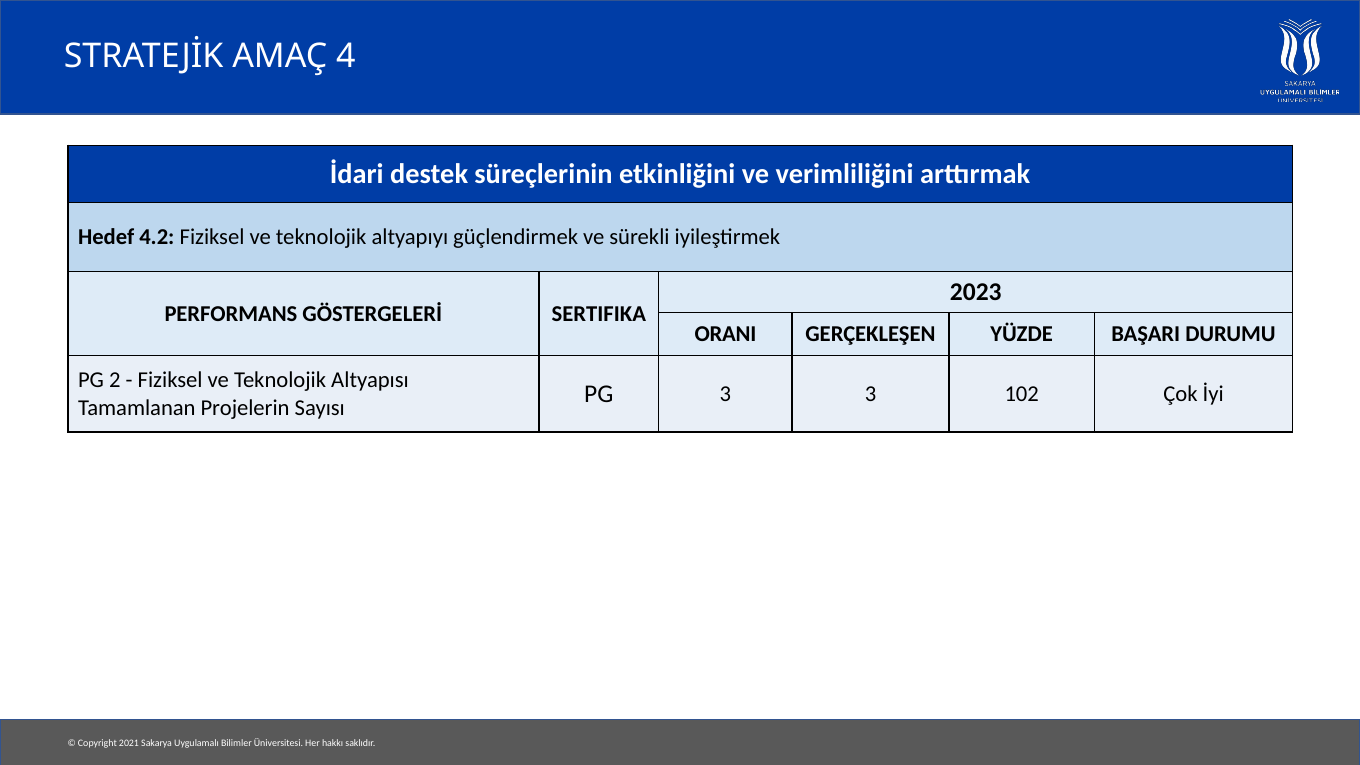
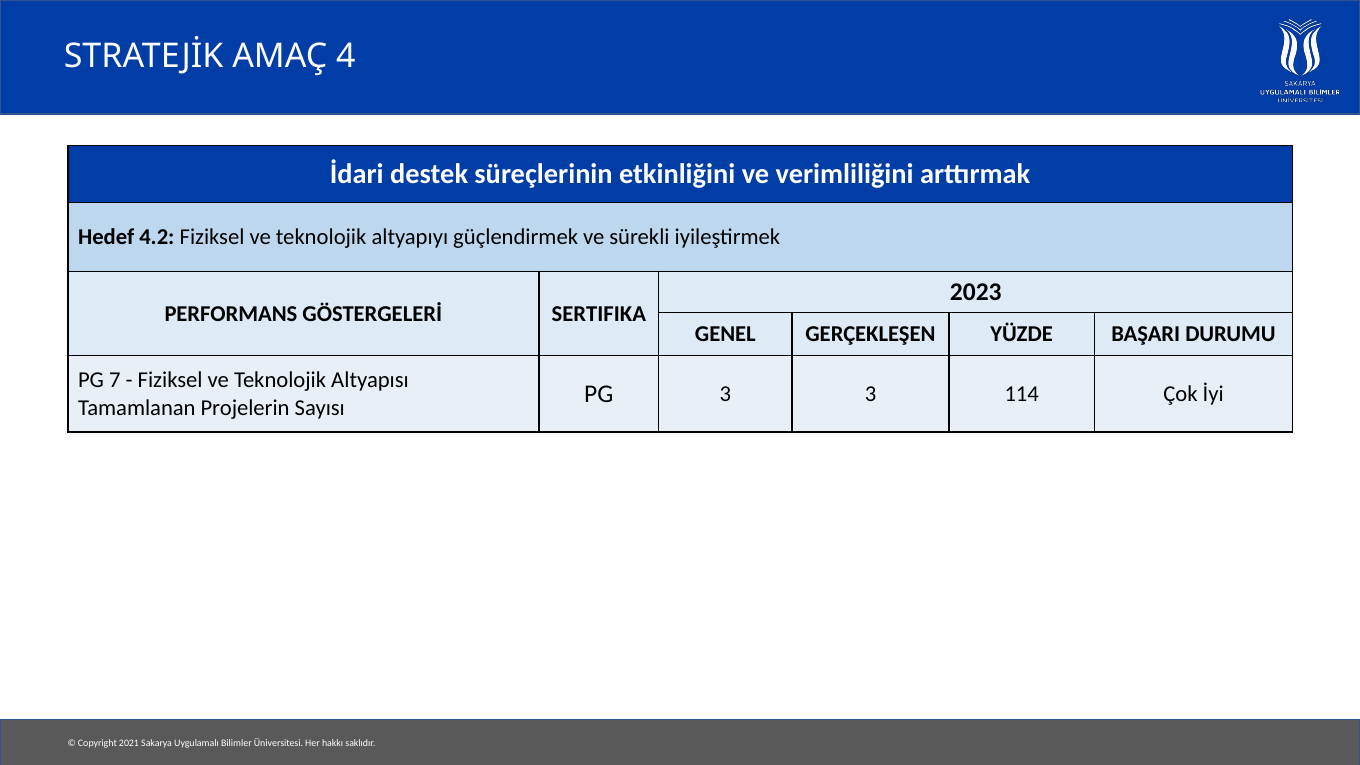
ORANI: ORANI -> GENEL
2: 2 -> 7
102: 102 -> 114
